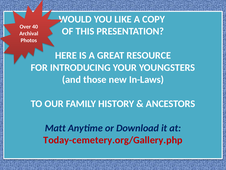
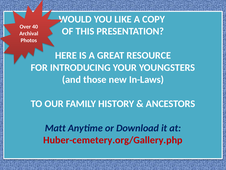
Today-cemetery.org/Gallery.php: Today-cemetery.org/Gallery.php -> Huber-cemetery.org/Gallery.php
